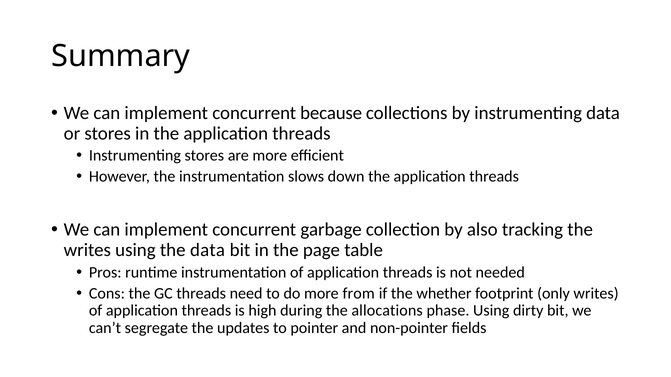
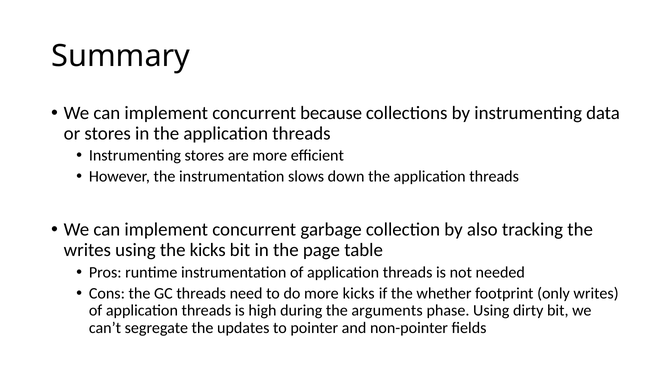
the data: data -> kicks
more from: from -> kicks
allocations: allocations -> arguments
